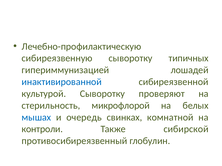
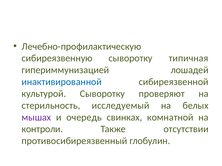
типичных: типичных -> типичная
микрофлорой: микрофлорой -> исследуемый
мышах colour: blue -> purple
сибирской: сибирской -> отсутствии
